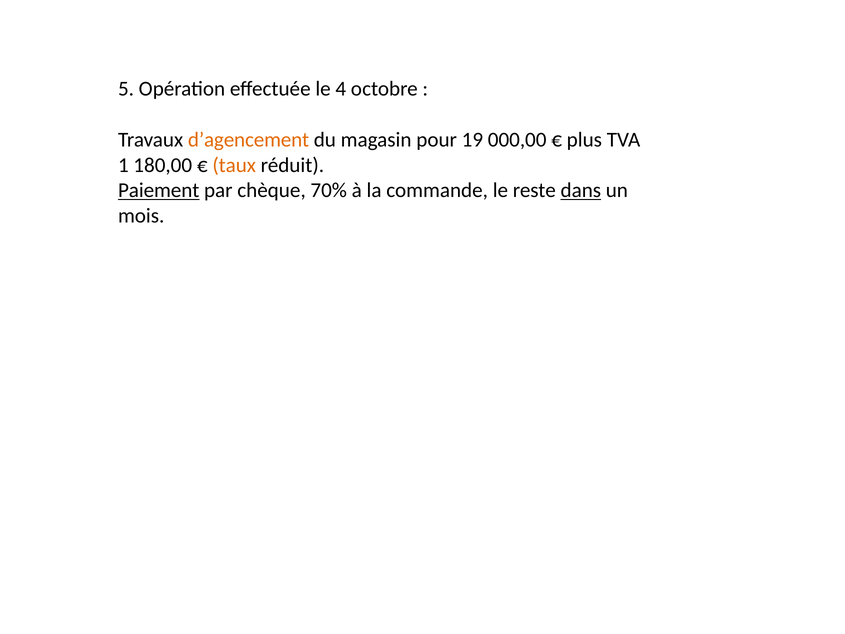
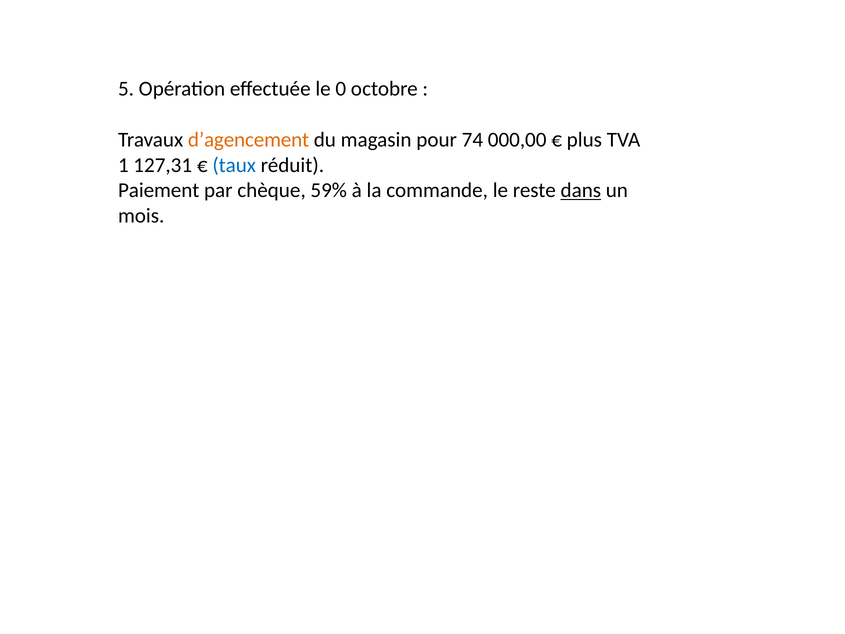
4: 4 -> 0
19: 19 -> 74
180,00: 180,00 -> 127,31
taux colour: orange -> blue
Paiement underline: present -> none
70%: 70% -> 59%
